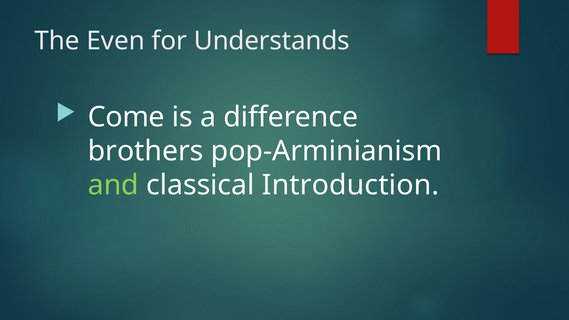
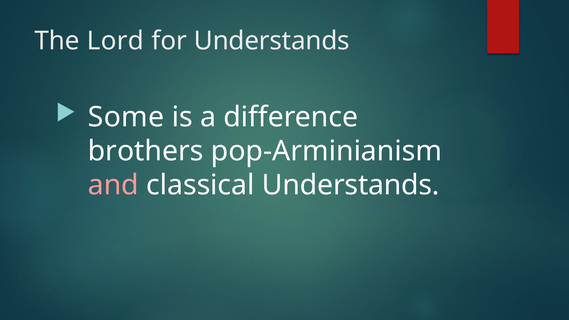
Even: Even -> Lord
Come: Come -> Some
and colour: light green -> pink
classical Introduction: Introduction -> Understands
